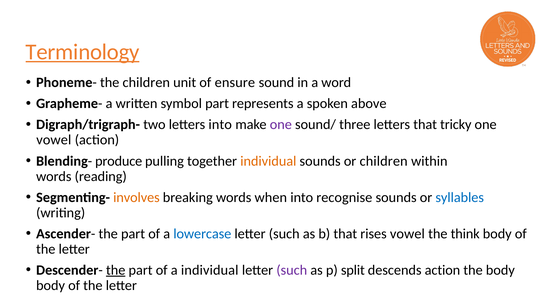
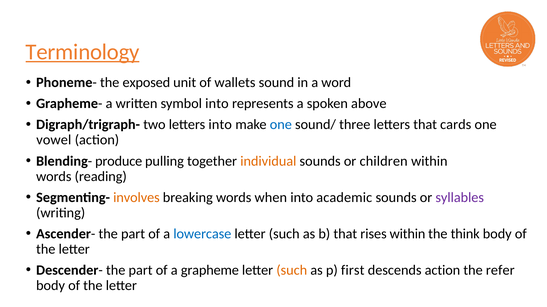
the children: children -> exposed
ensure: ensure -> wallets
symbol part: part -> into
one at (281, 125) colour: purple -> blue
tricky: tricky -> cards
recognise: recognise -> academic
syllables colour: blue -> purple
rises vowel: vowel -> within
the at (116, 271) underline: present -> none
a individual: individual -> grapheme
such at (292, 271) colour: purple -> orange
split: split -> first
the body: body -> refer
